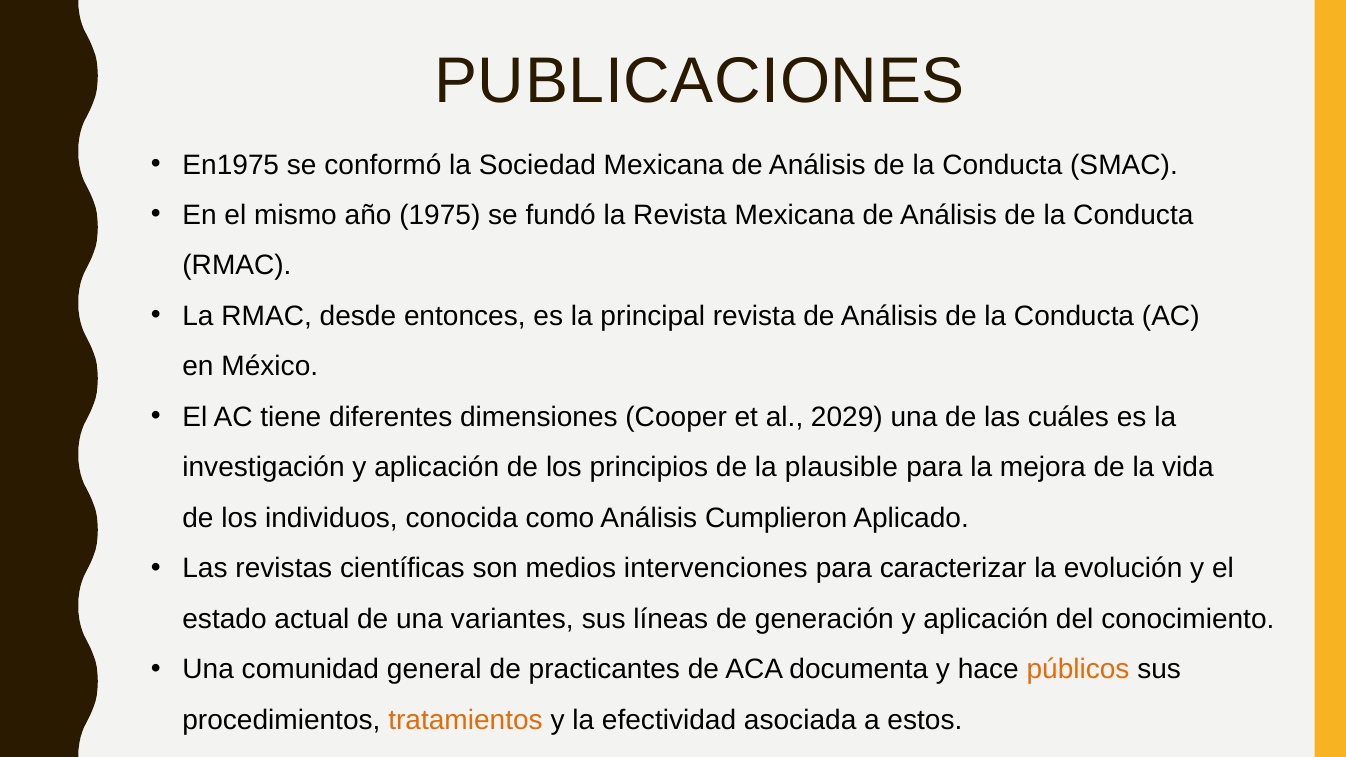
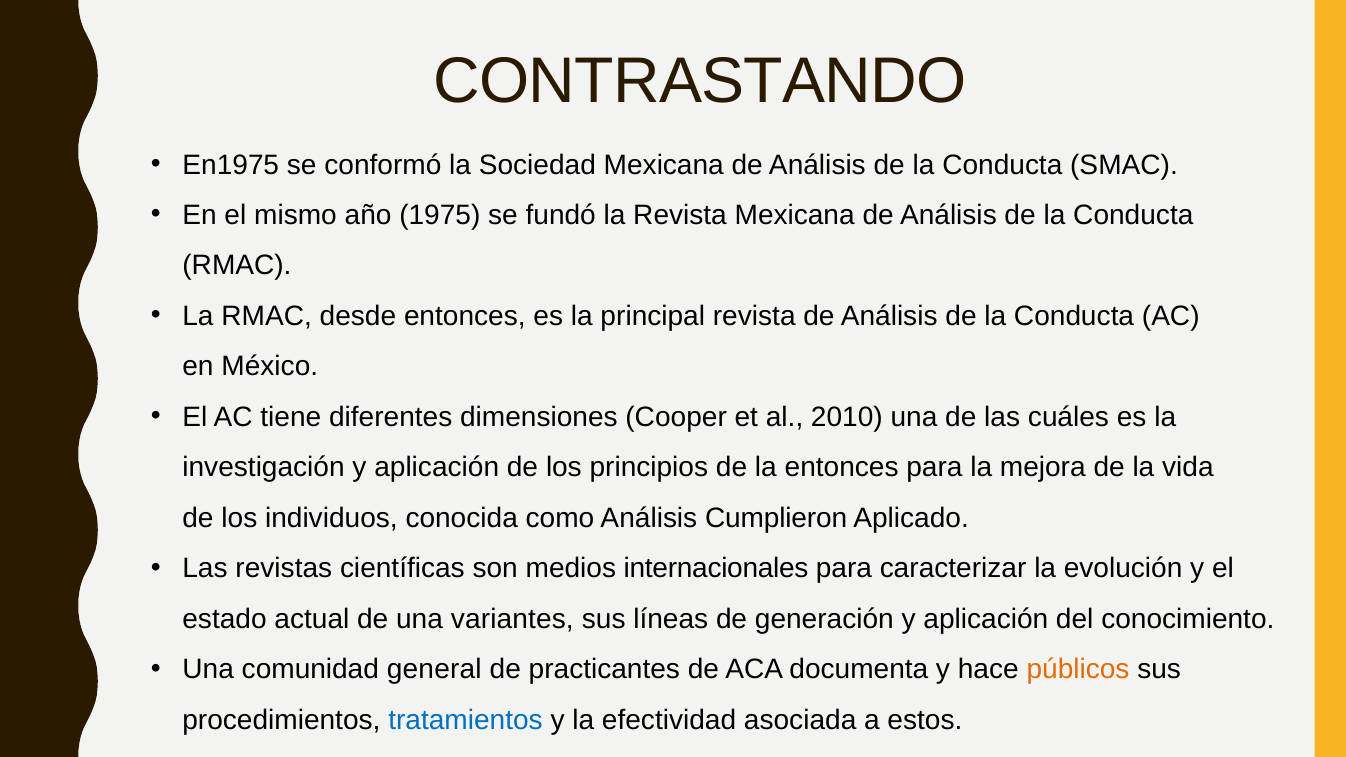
PUBLICACIONES: PUBLICACIONES -> CONTRASTANDO
2029: 2029 -> 2010
la plausible: plausible -> entonces
intervenciones: intervenciones -> internacionales
tratamientos colour: orange -> blue
